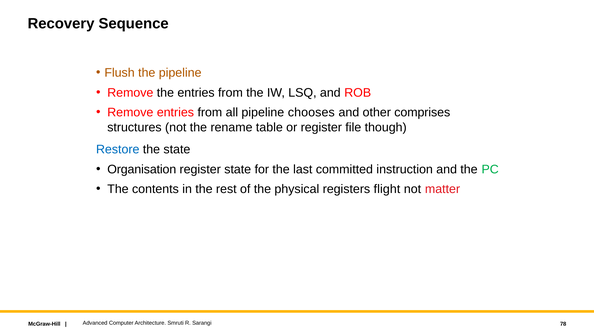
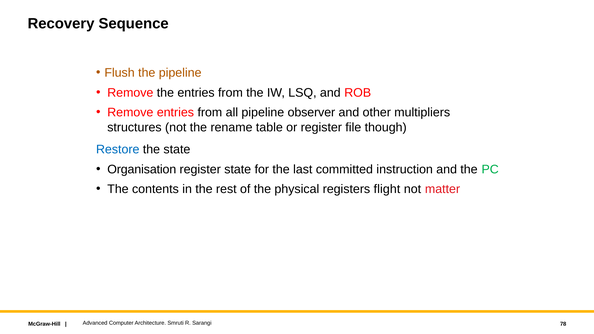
chooses: chooses -> observer
comprises: comprises -> multipliers
